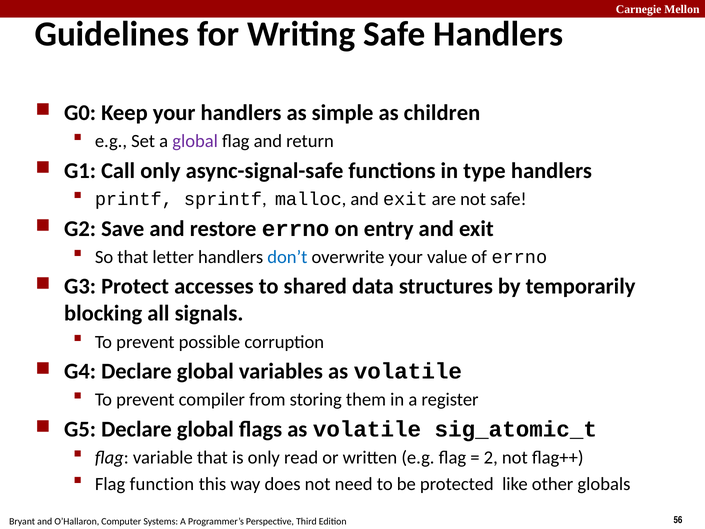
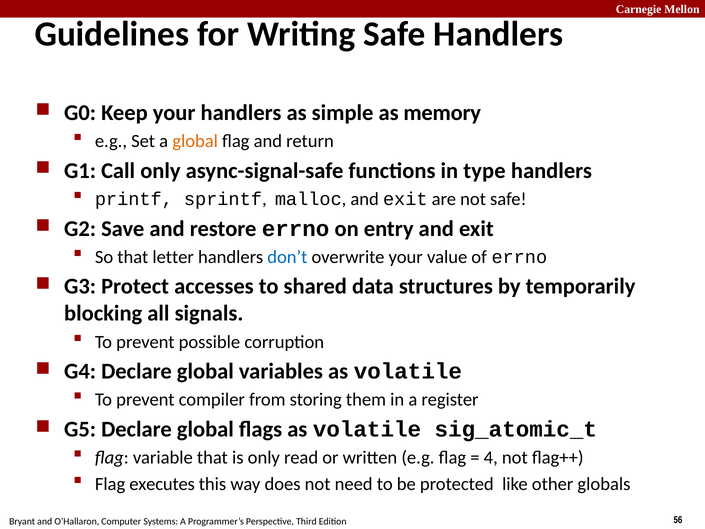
children: children -> memory
global at (195, 141) colour: purple -> orange
2: 2 -> 4
function: function -> executes
